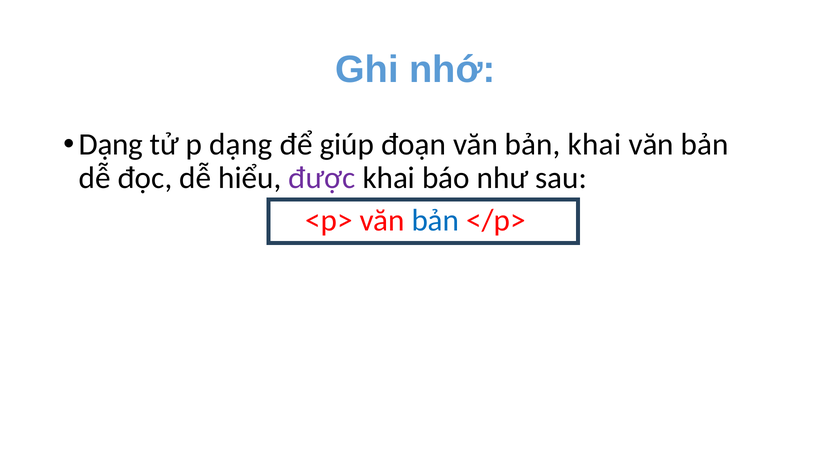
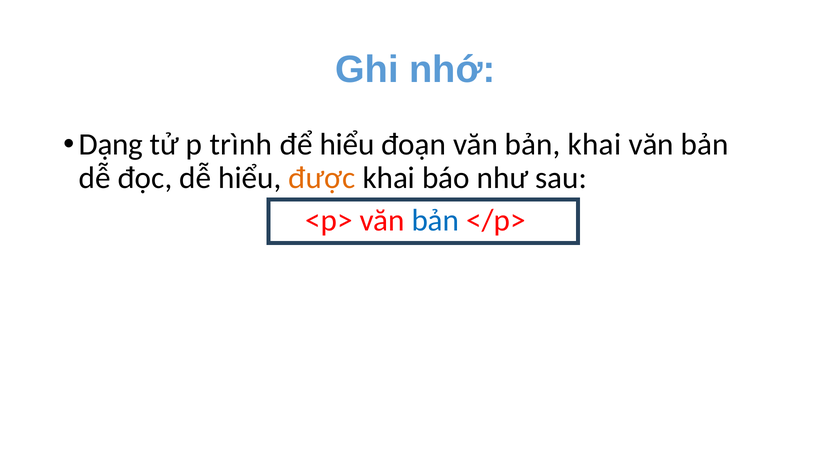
p dạng: dạng -> trình
để giúp: giúp -> hiểu
được colour: purple -> orange
